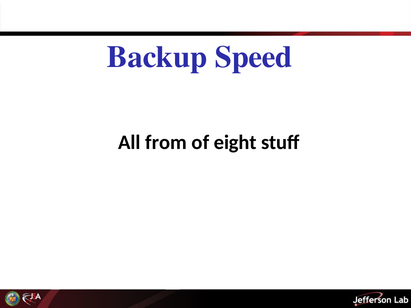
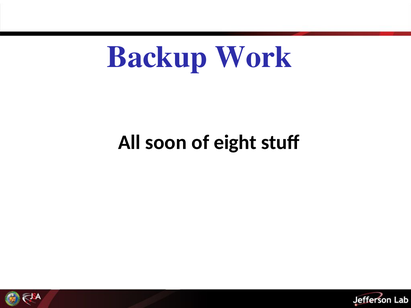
Speed: Speed -> Work
from: from -> soon
